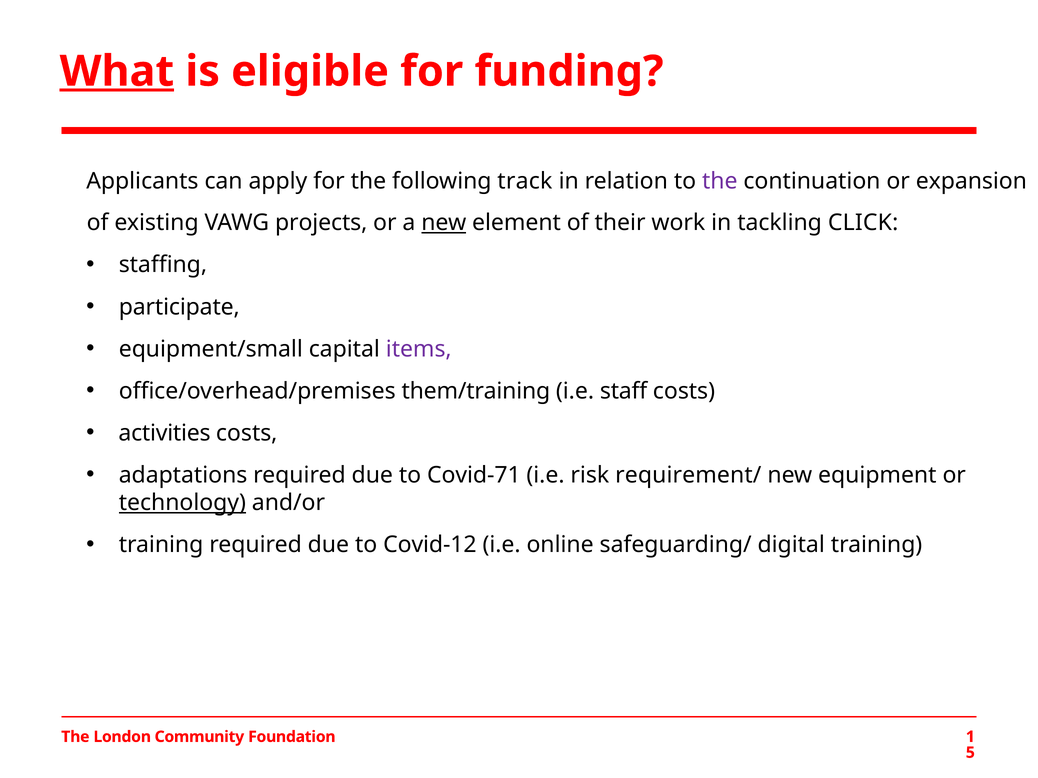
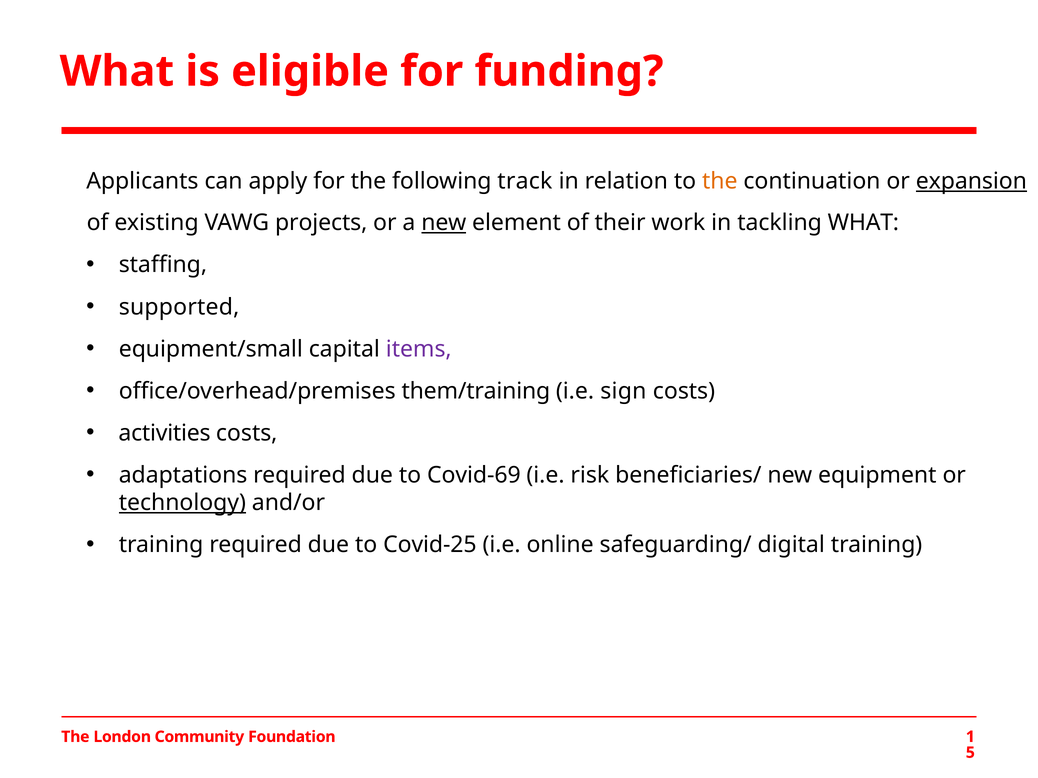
What at (117, 72) underline: present -> none
the at (720, 181) colour: purple -> orange
expansion underline: none -> present
tackling CLICK: CLICK -> WHAT
participate: participate -> supported
staff: staff -> sign
Covid-71: Covid-71 -> Covid-69
requirement/: requirement/ -> beneficiaries/
Covid-12: Covid-12 -> Covid-25
